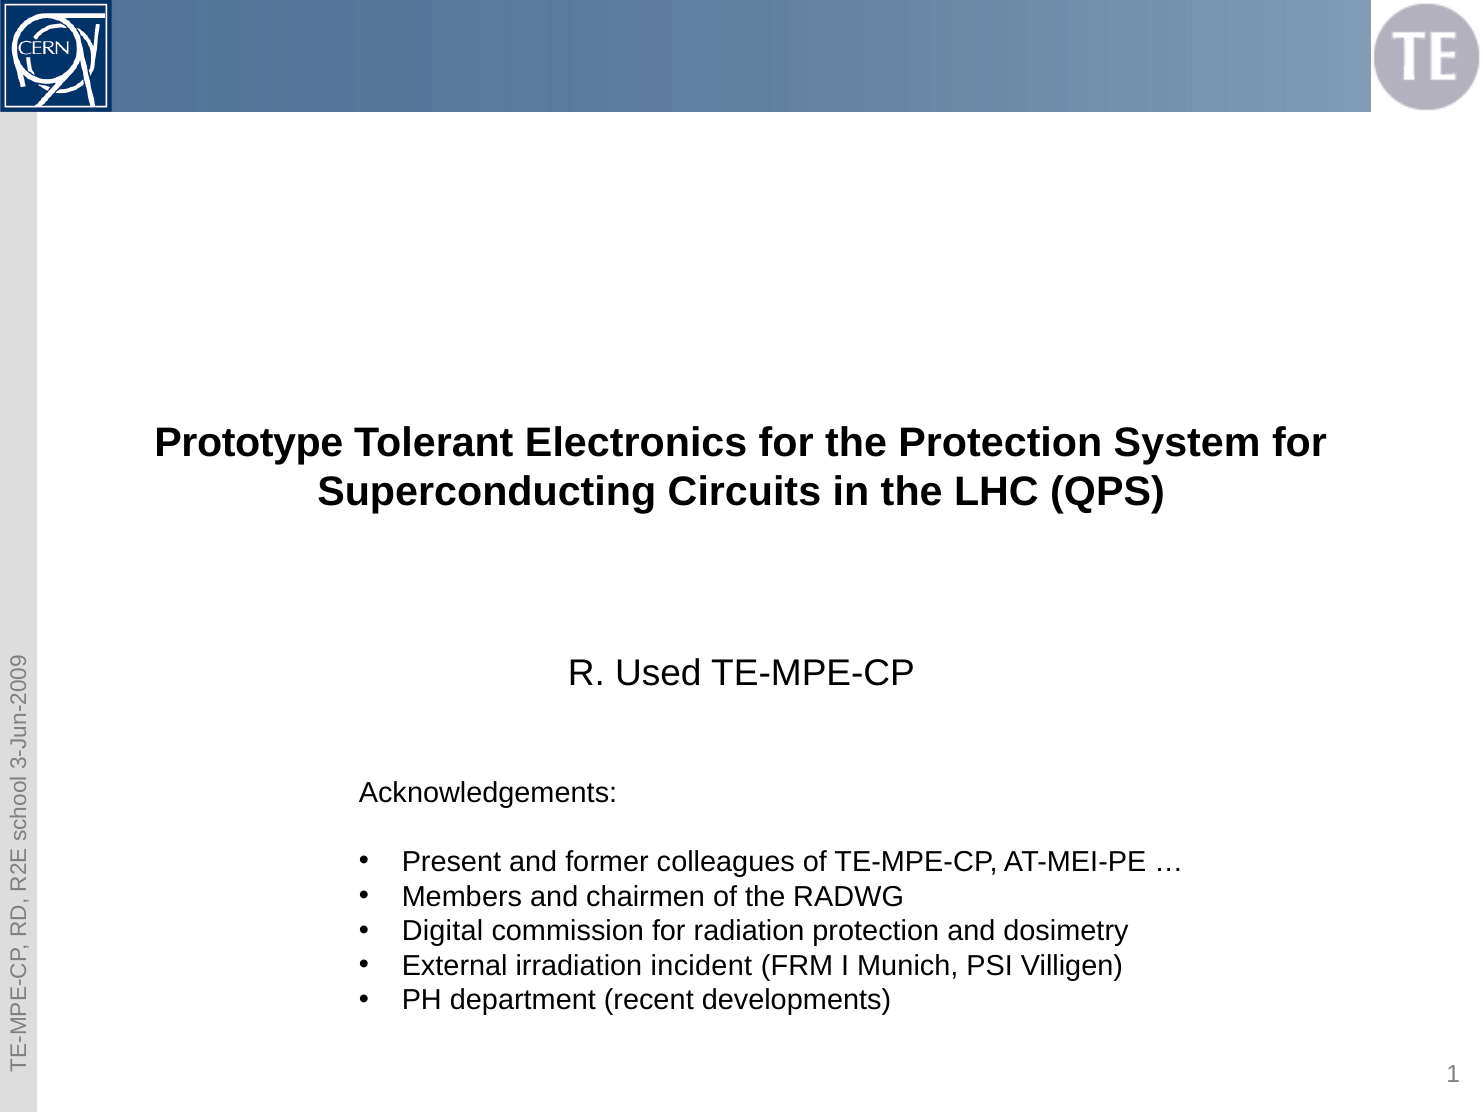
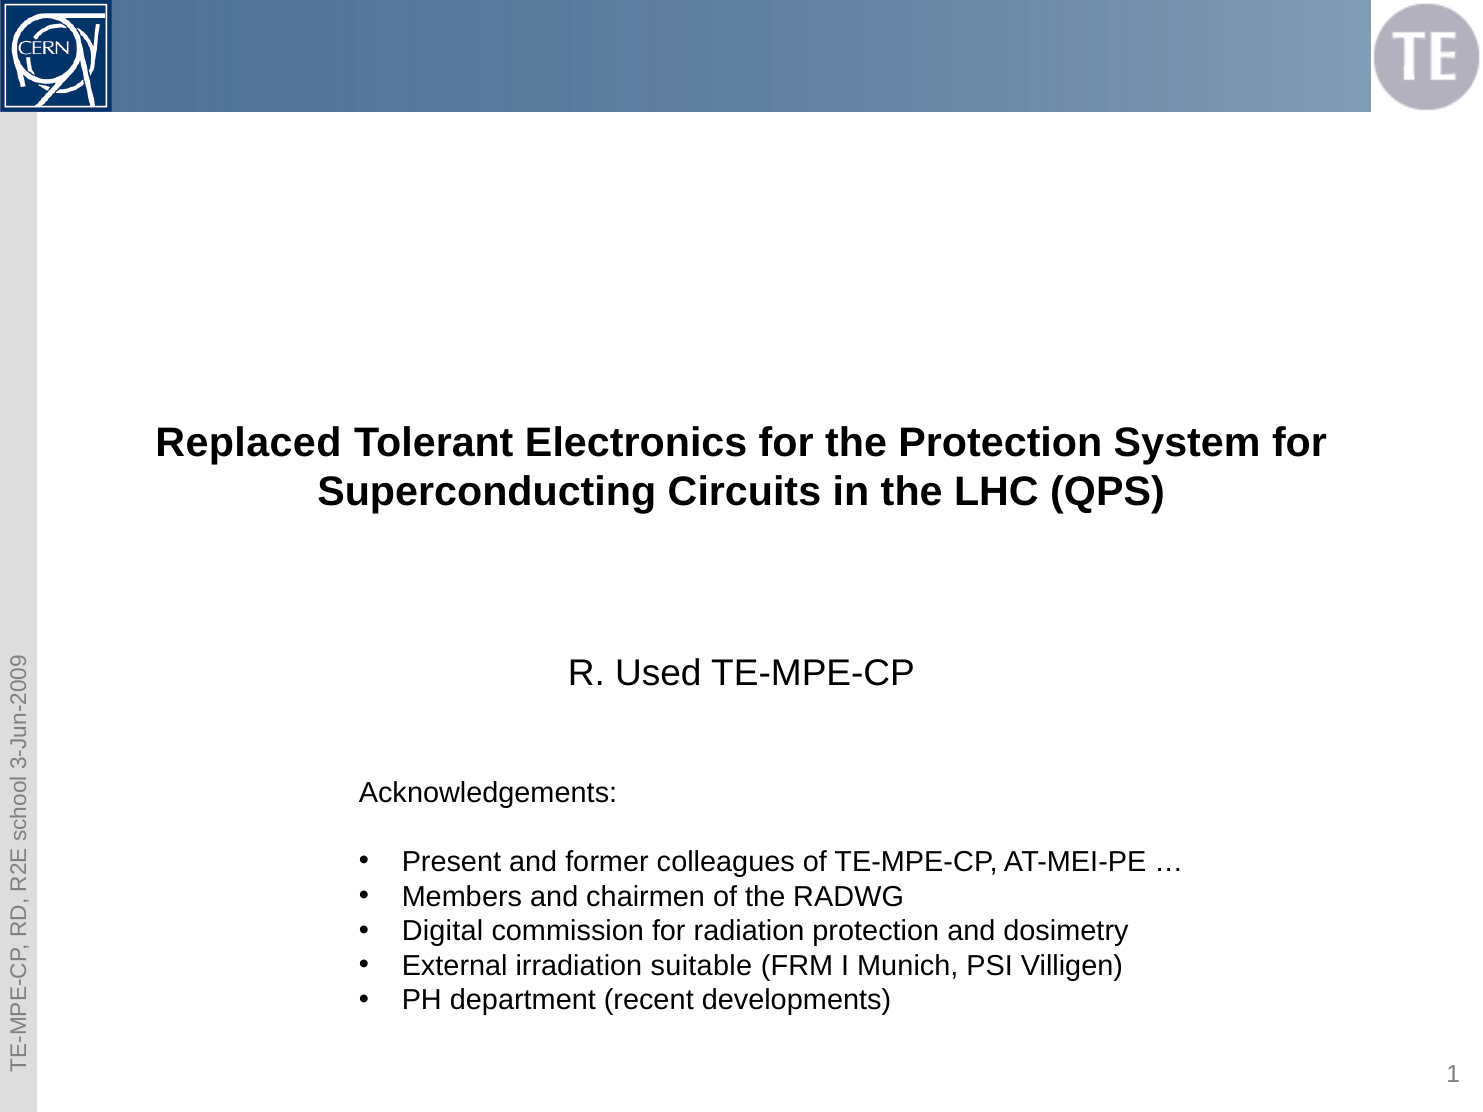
Prototype: Prototype -> Replaced
incident: incident -> suitable
